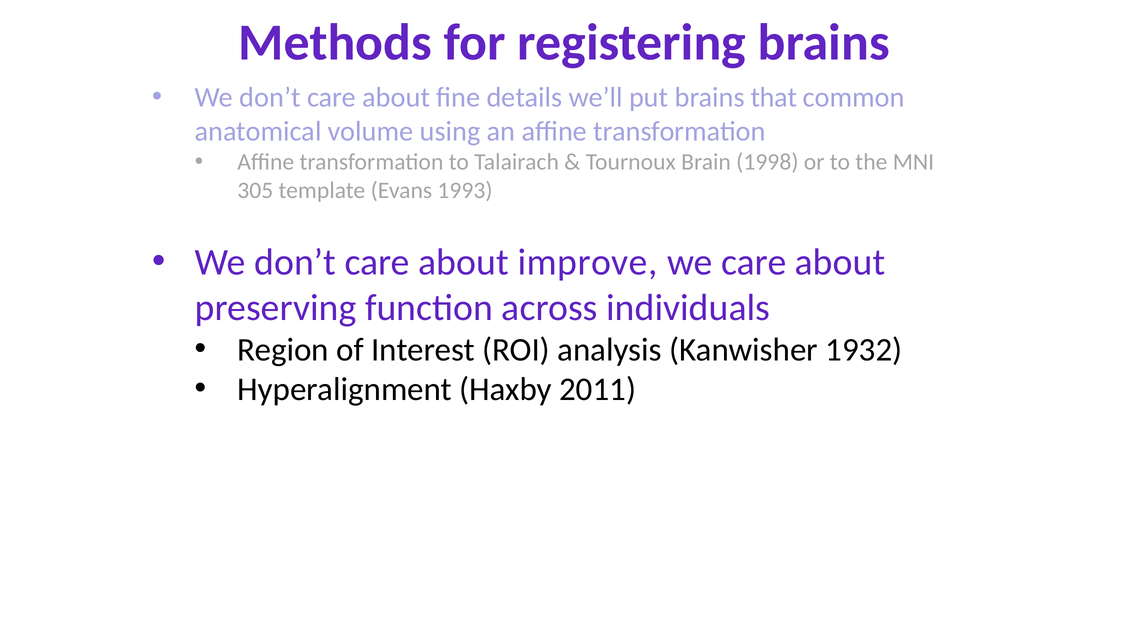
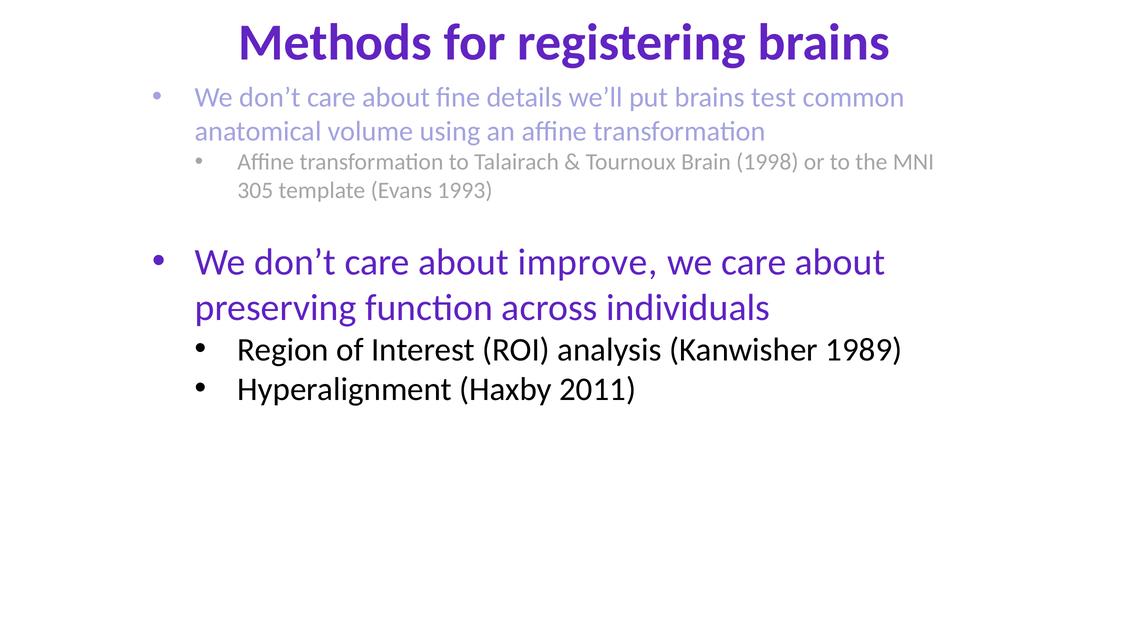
that: that -> test
1932: 1932 -> 1989
